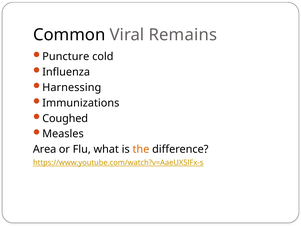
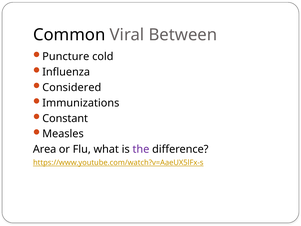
Remains: Remains -> Between
Harnessing: Harnessing -> Considered
Coughed: Coughed -> Constant
the colour: orange -> purple
